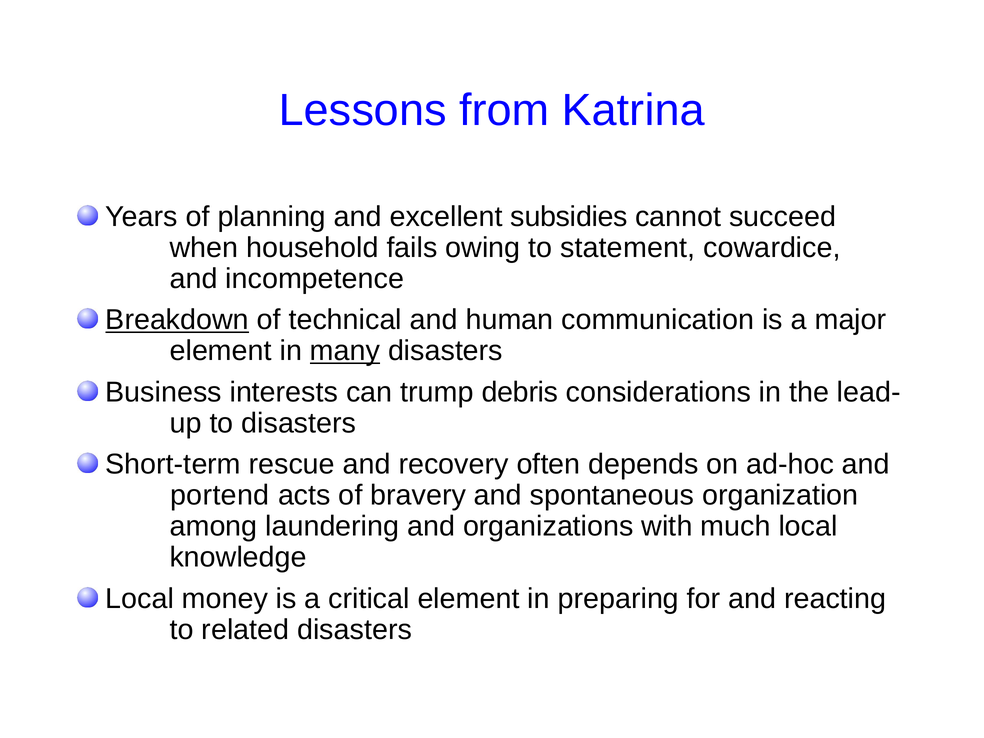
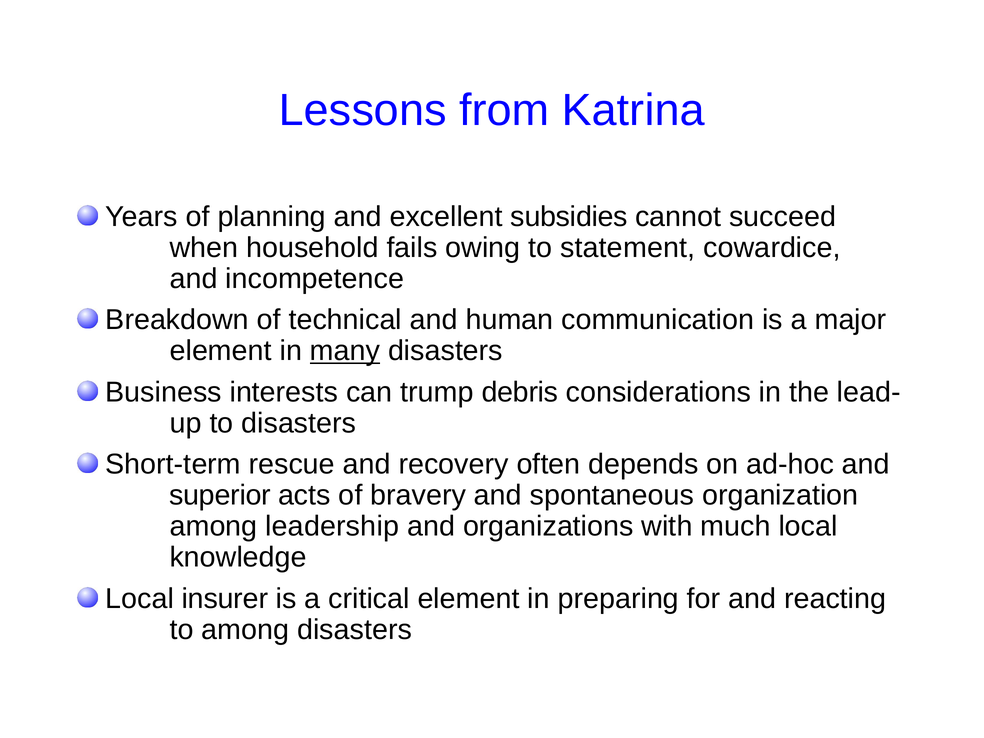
Breakdown underline: present -> none
portend: portend -> superior
laundering: laundering -> leadership
money: money -> insurer
to related: related -> among
